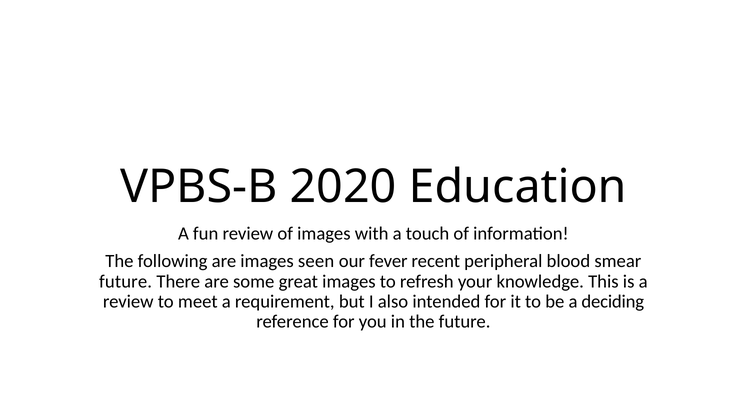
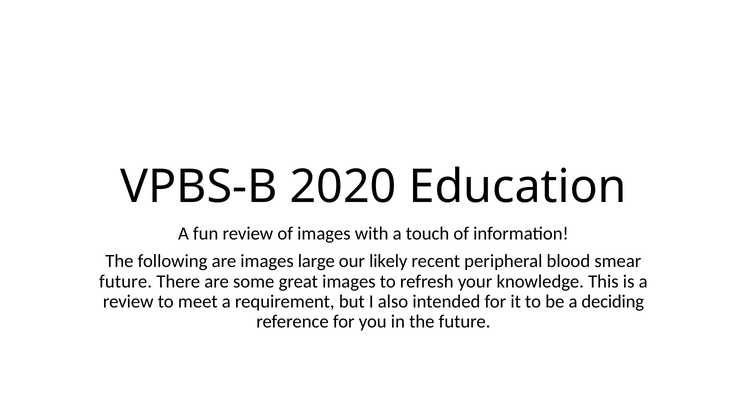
seen: seen -> large
fever: fever -> likely
